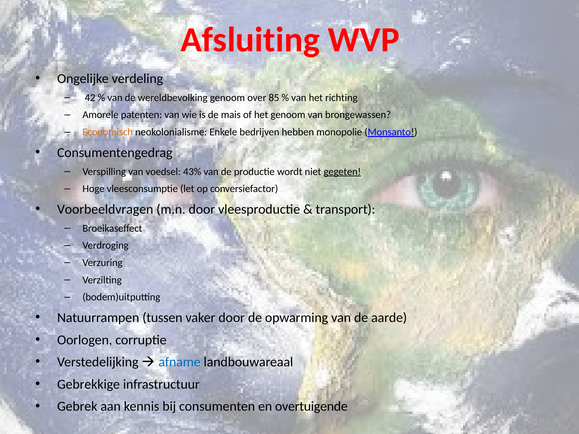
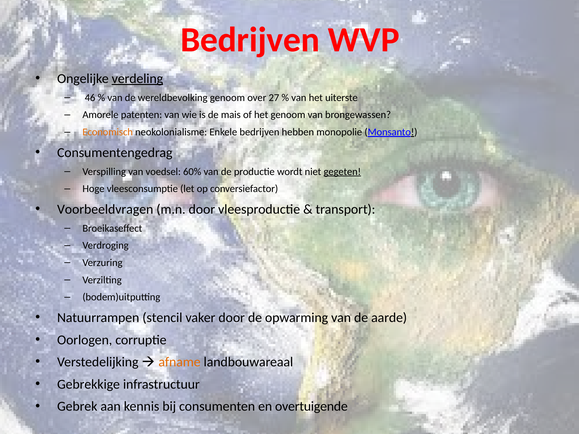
Afsluiting at (250, 40): Afsluiting -> Bedrijven
verdeling underline: none -> present
42: 42 -> 46
85: 85 -> 27
richting: richting -> uiterste
43%: 43% -> 60%
tussen: tussen -> stencil
afname colour: blue -> orange
